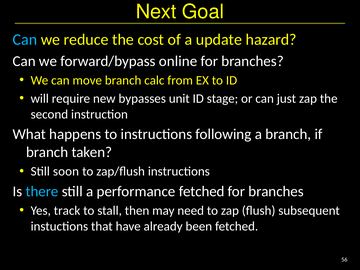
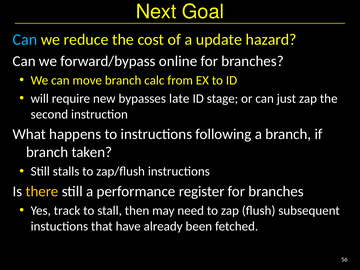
unit: unit -> late
soon: soon -> stalls
there colour: light blue -> yellow
performance fetched: fetched -> register
